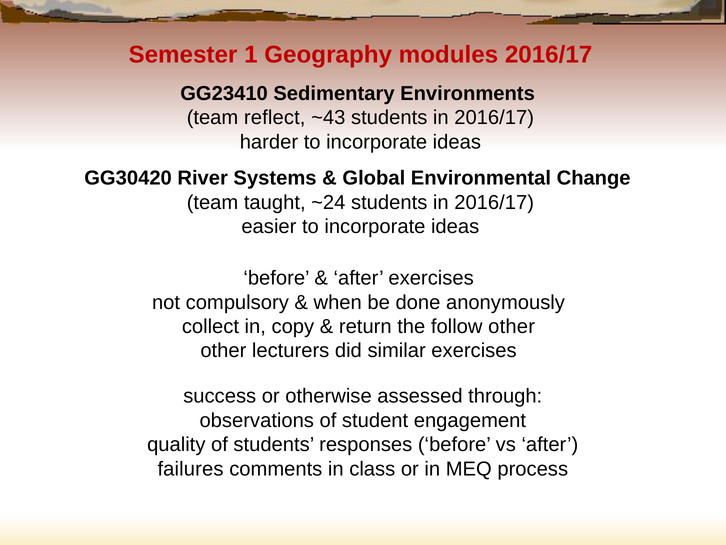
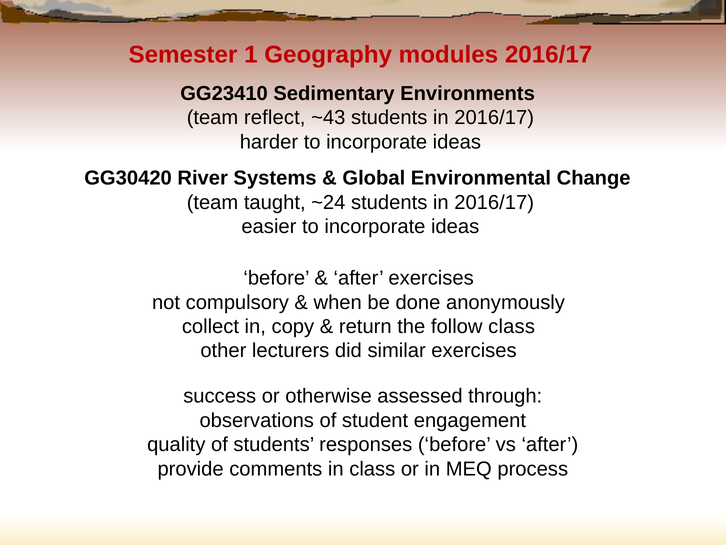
follow other: other -> class
failures: failures -> provide
